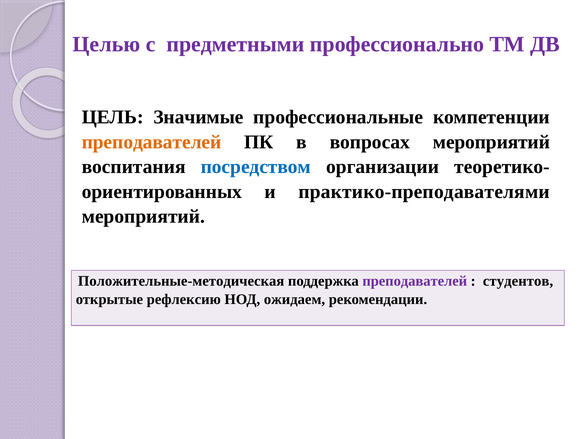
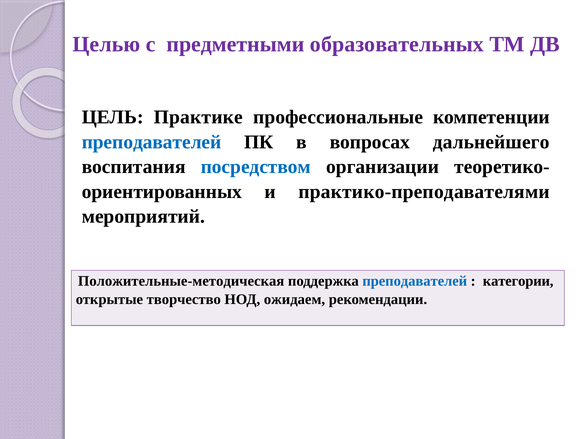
профессионально: профессионально -> образовательных
Значимые: Значимые -> Практике
преподавателей at (152, 142) colour: orange -> blue
вопросах мероприятий: мероприятий -> дальнейшего
преподавателей at (415, 281) colour: purple -> blue
студентов: студентов -> категории
рефлексию: рефлексию -> творчество
